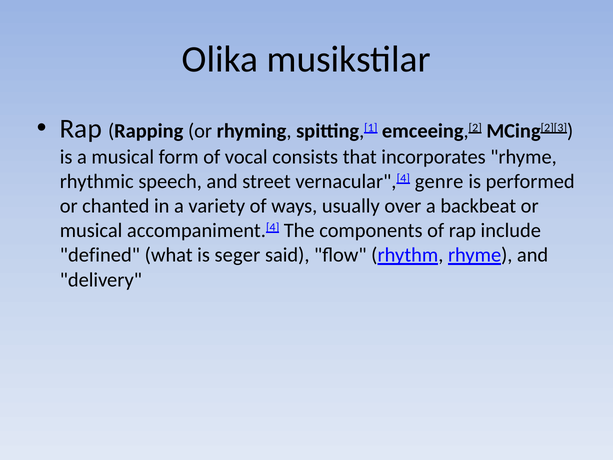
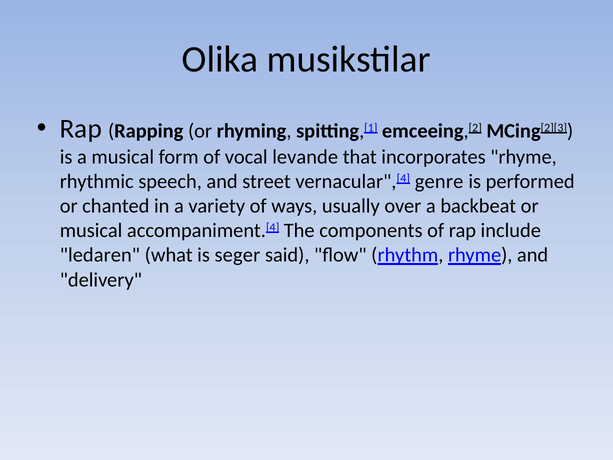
consists: consists -> levande
defined: defined -> ledaren
